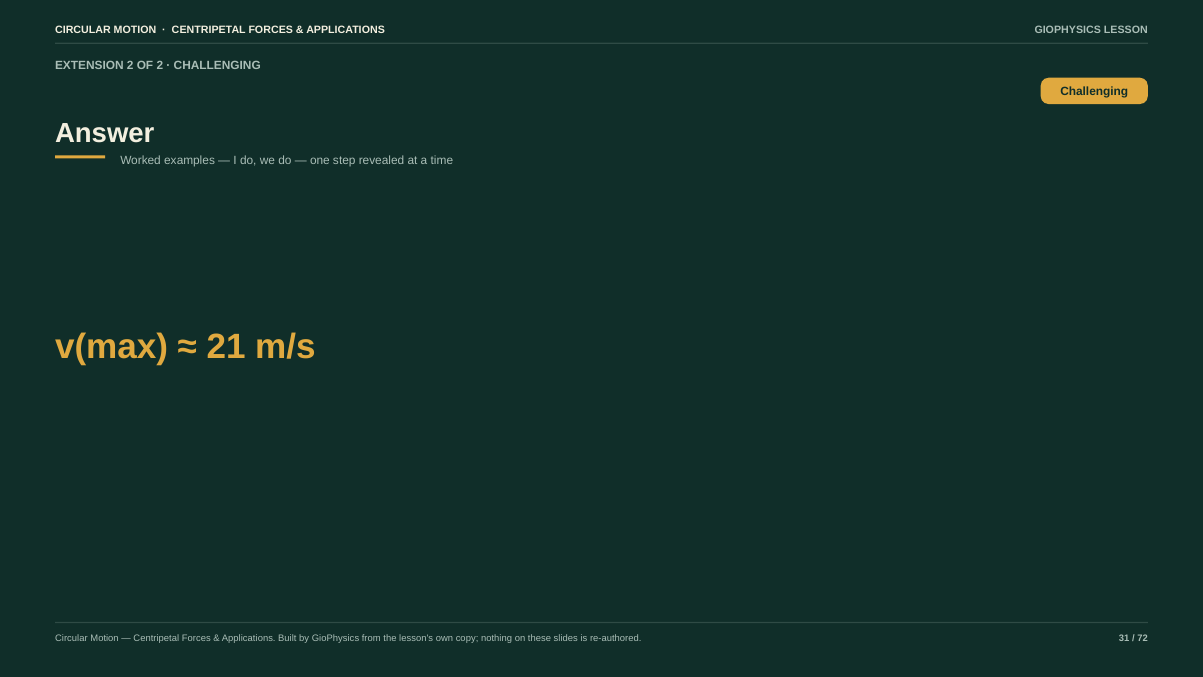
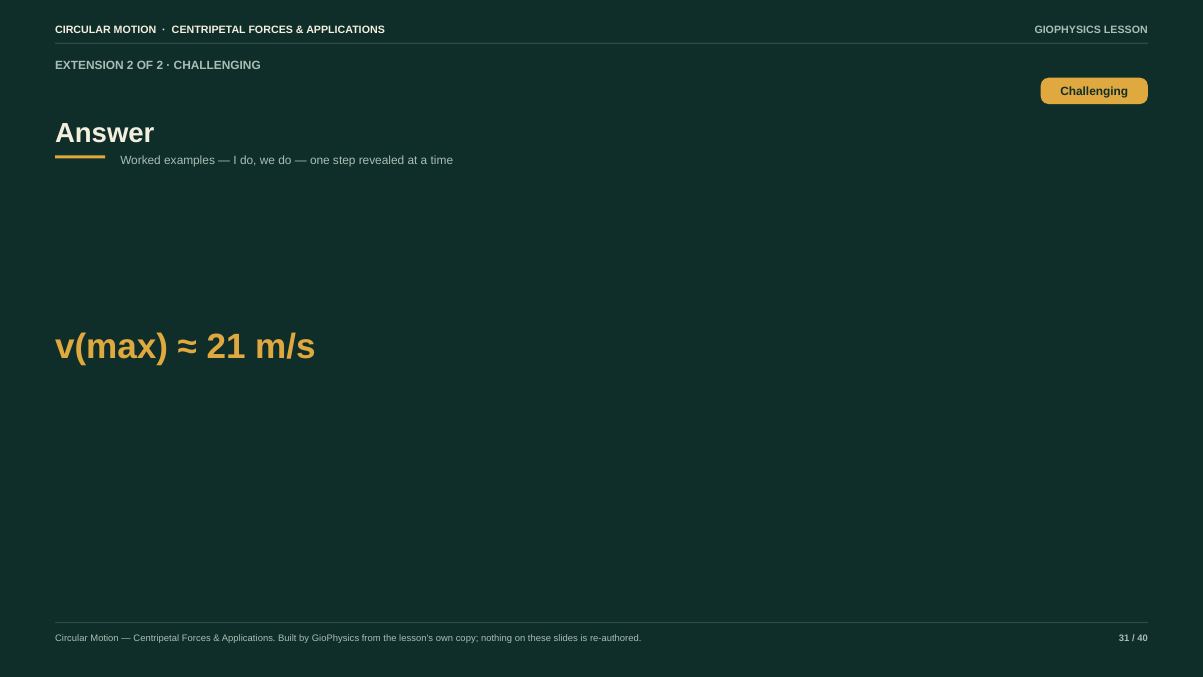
72: 72 -> 40
